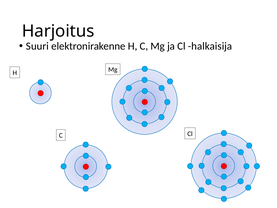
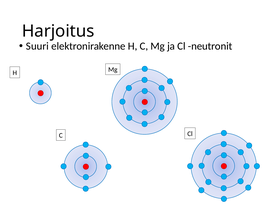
halkaisija: halkaisija -> neutronit
